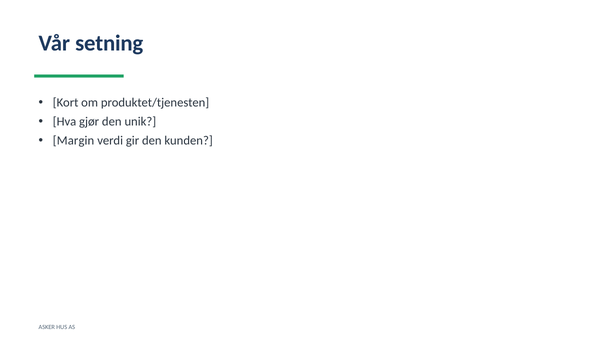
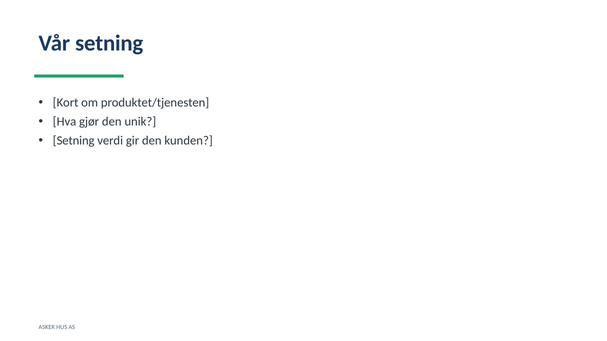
Margin at (74, 141): Margin -> Setning
